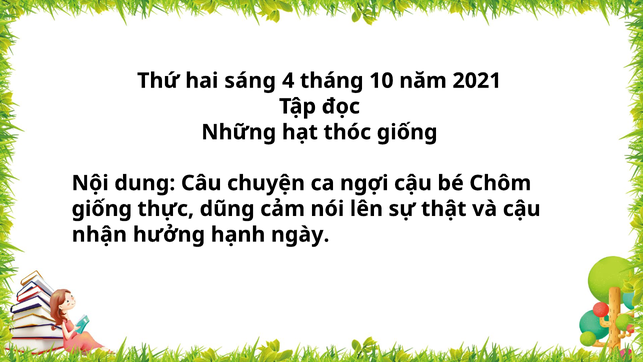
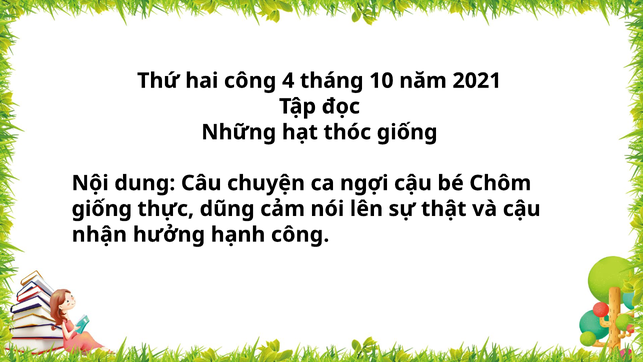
hai sáng: sáng -> công
hạnh ngày: ngày -> công
